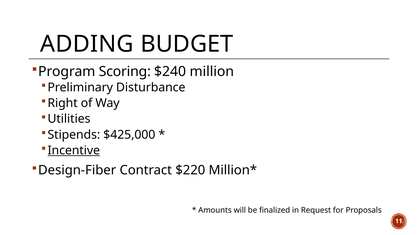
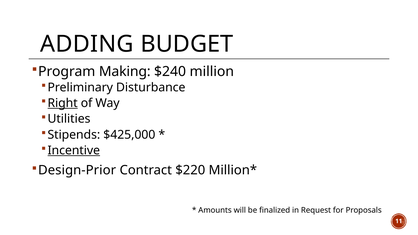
Scoring: Scoring -> Making
Right underline: none -> present
Design-Fiber: Design-Fiber -> Design-Prior
